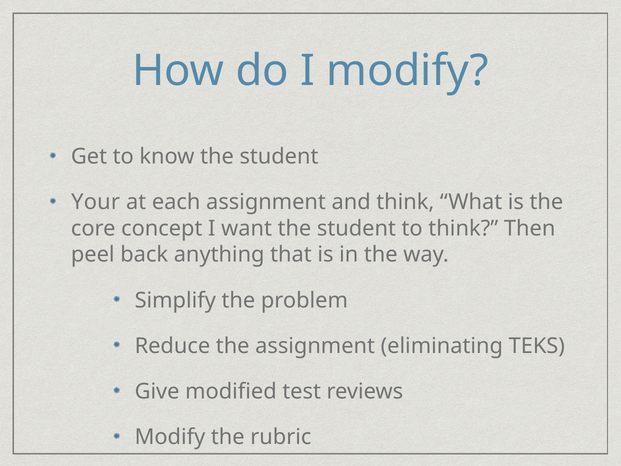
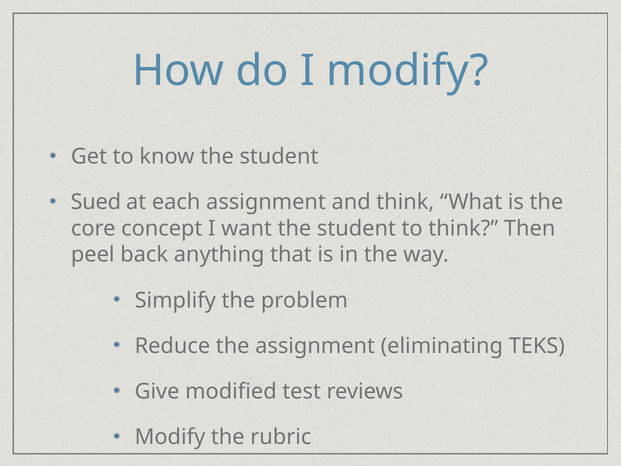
Your: Your -> Sued
